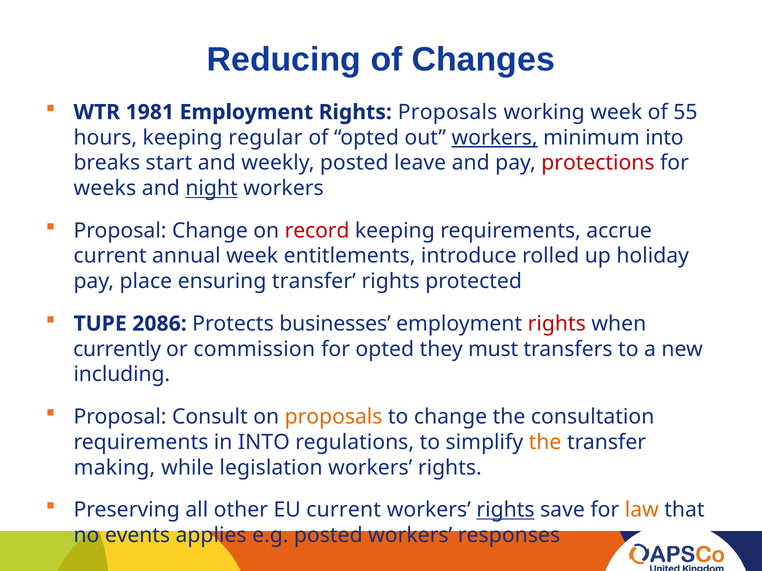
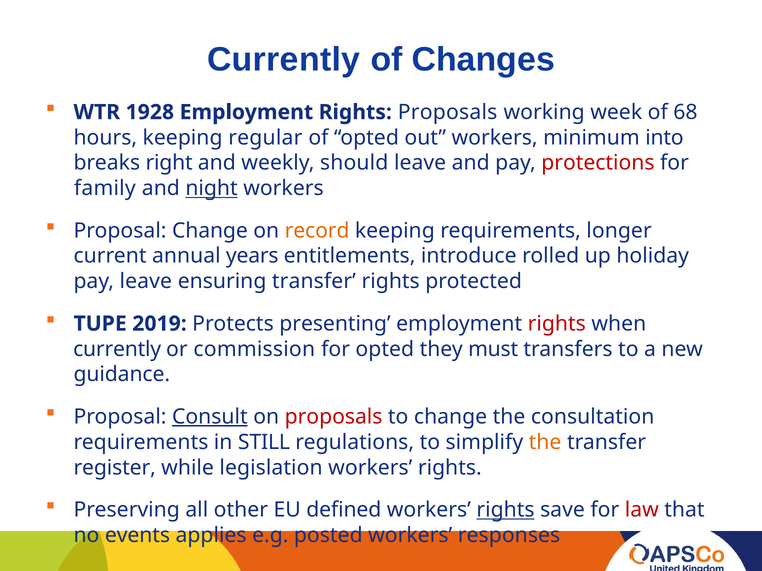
Reducing at (284, 60): Reducing -> Currently
1981: 1981 -> 1928
55: 55 -> 68
workers at (495, 138) underline: present -> none
start: start -> right
weekly posted: posted -> should
weeks: weeks -> family
record colour: red -> orange
accrue: accrue -> longer
annual week: week -> years
pay place: place -> leave
2086: 2086 -> 2019
businesses: businesses -> presenting
including: including -> guidance
Consult underline: none -> present
proposals at (334, 417) colour: orange -> red
in INTO: INTO -> STILL
making: making -> register
EU current: current -> defined
law colour: orange -> red
